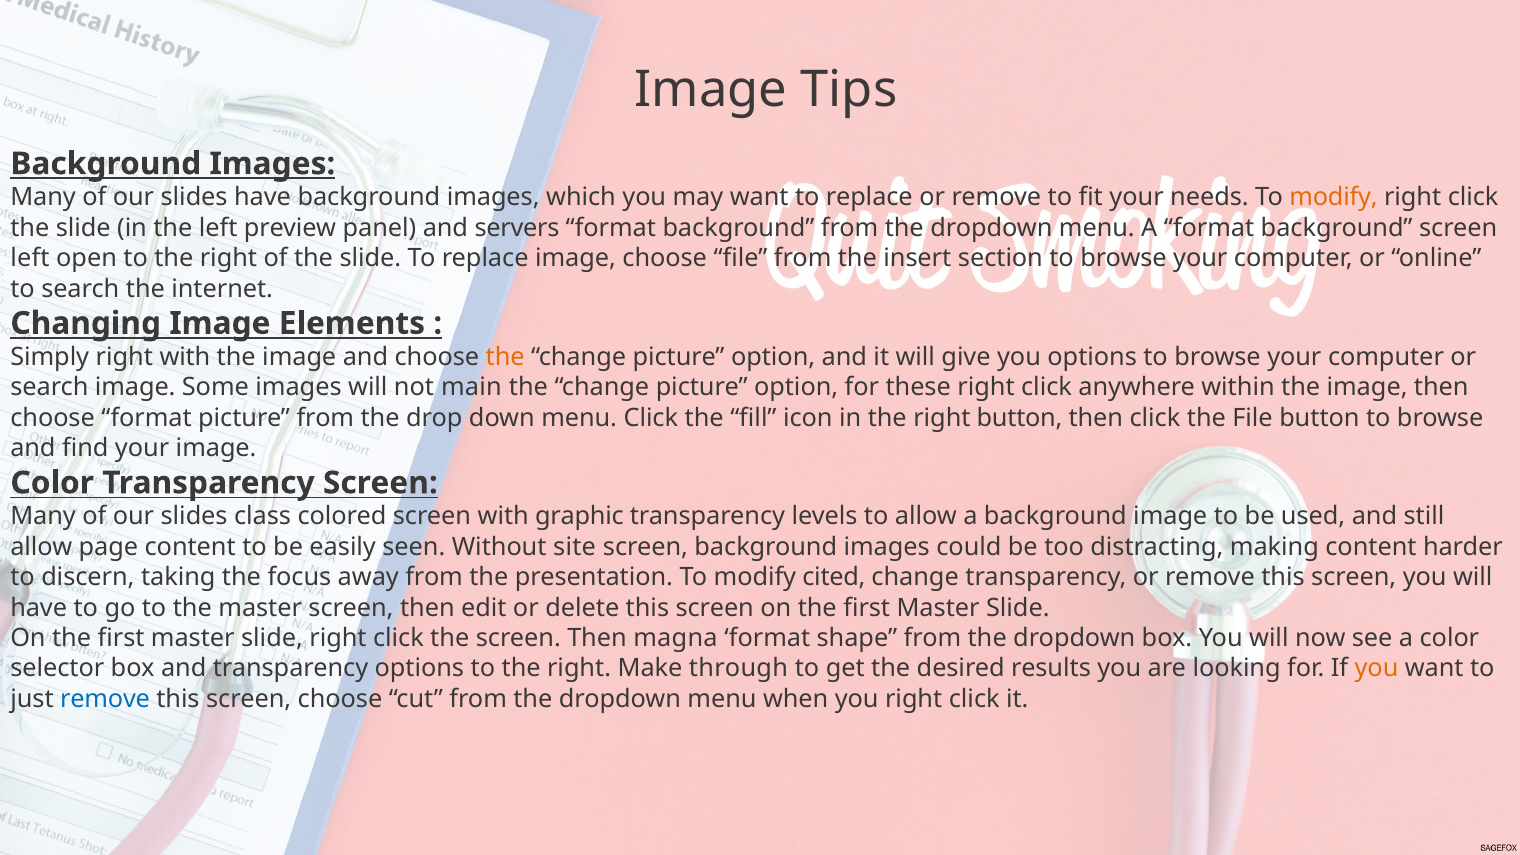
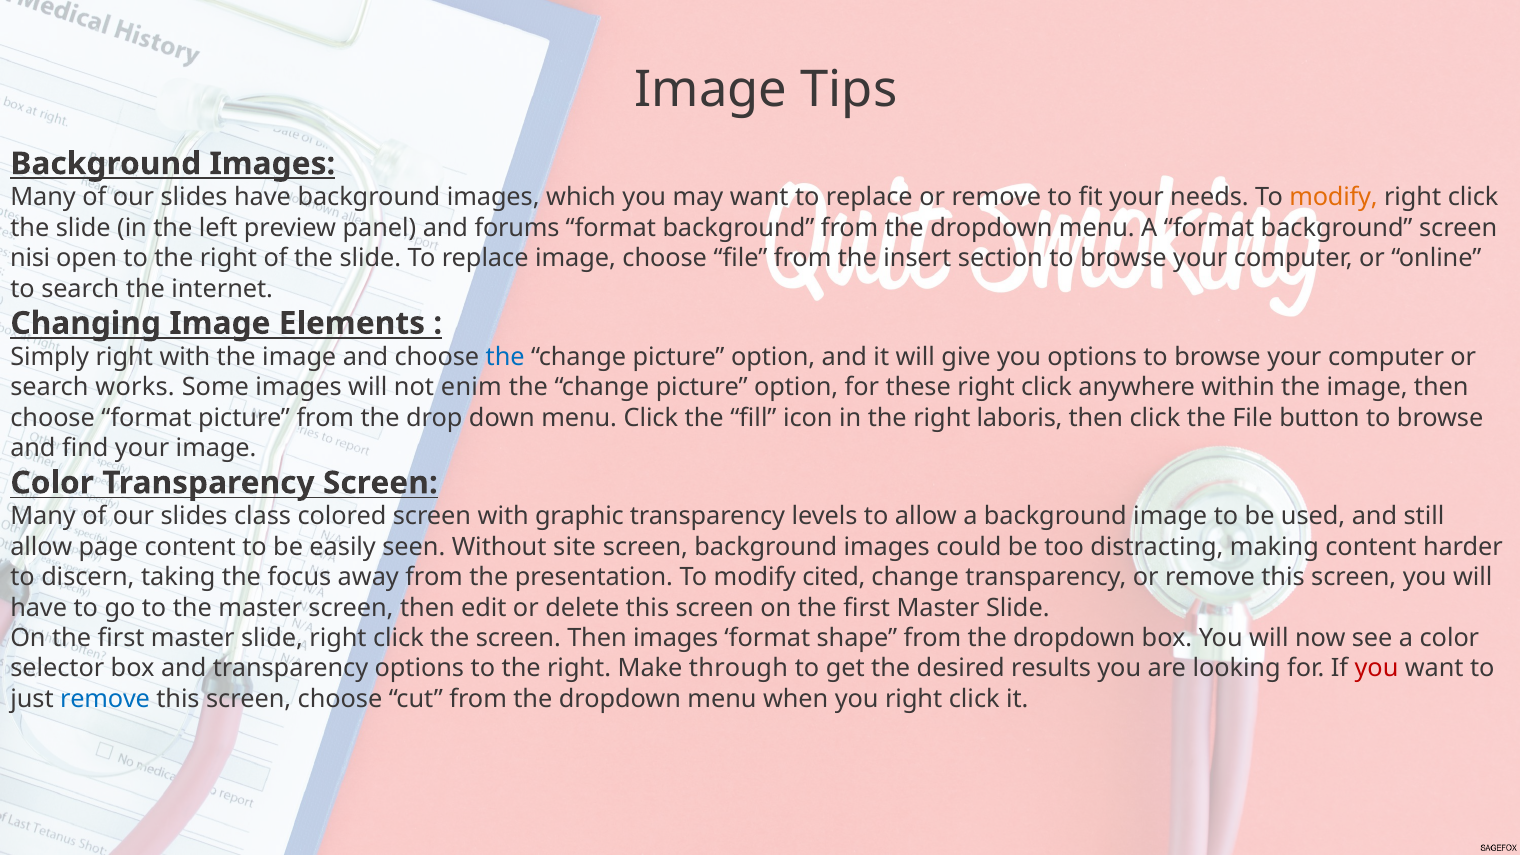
servers: servers -> forums
left at (30, 258): left -> nisi
the at (505, 357) colour: orange -> blue
search image: image -> works
main: main -> enim
right button: button -> laboris
Then magna: magna -> images
you at (1376, 669) colour: orange -> red
